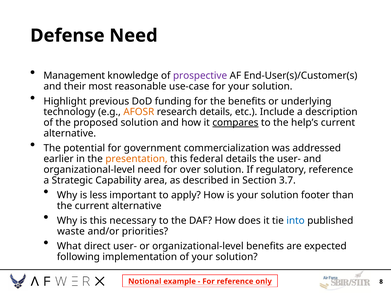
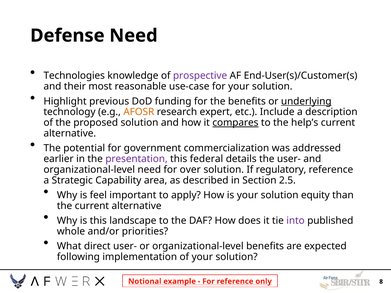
Management: Management -> Technologies
underlying underline: none -> present
research details: details -> expert
presentation colour: orange -> purple
3.7: 3.7 -> 2.5
less: less -> feel
footer: footer -> equity
necessary: necessary -> landscape
into colour: blue -> purple
waste: waste -> whole
